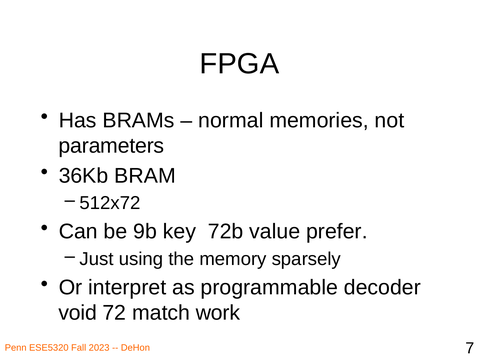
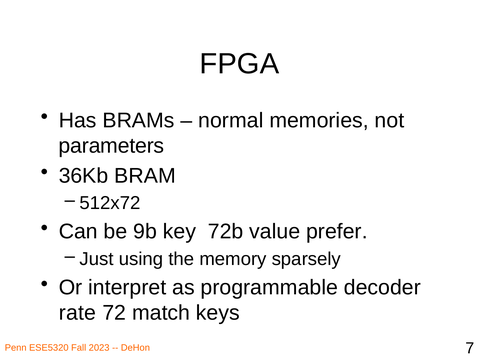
void: void -> rate
work: work -> keys
